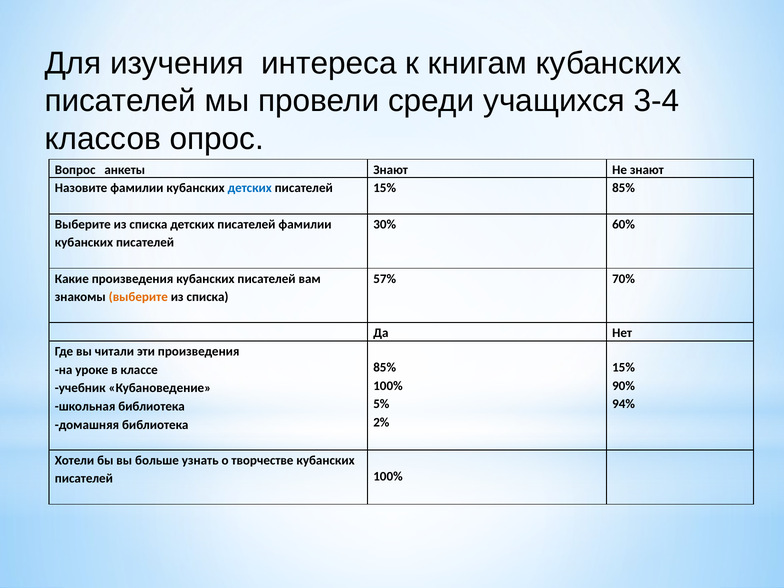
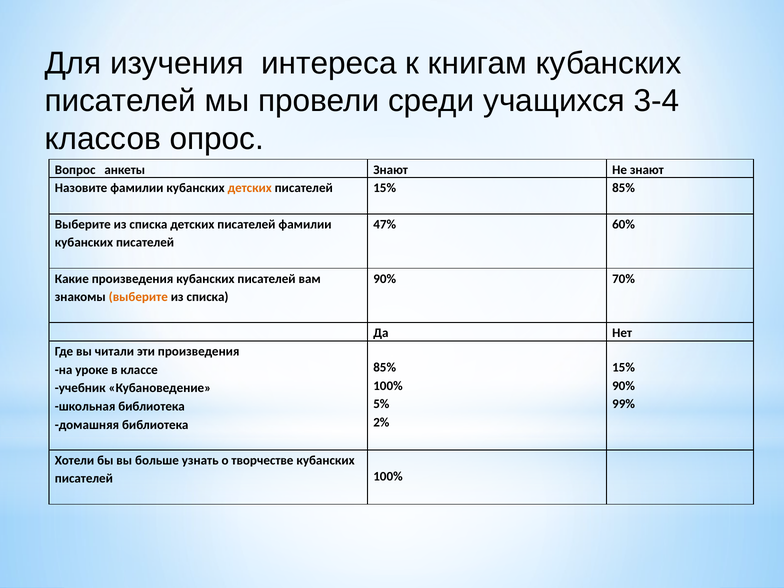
детских at (250, 188) colour: blue -> orange
30%: 30% -> 47%
57% at (385, 279): 57% -> 90%
94%: 94% -> 99%
